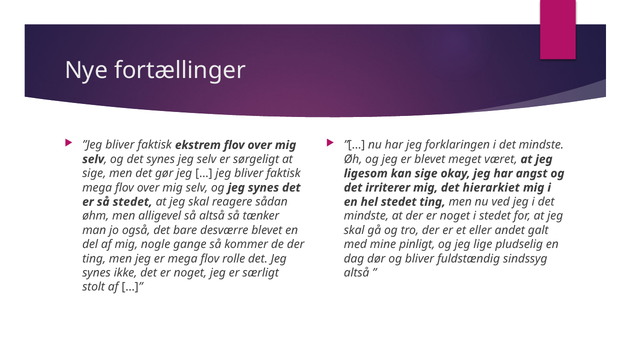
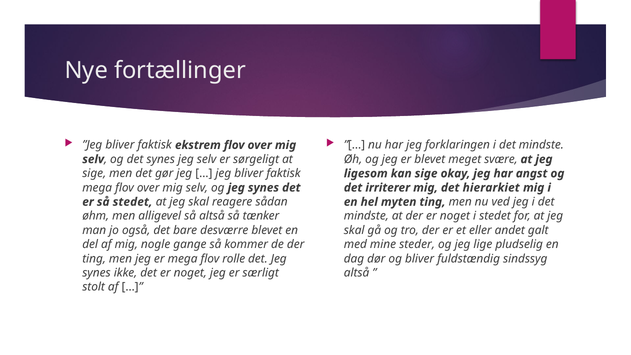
været: været -> svære
hel stedet: stedet -> myten
pinligt: pinligt -> steder
